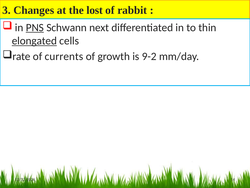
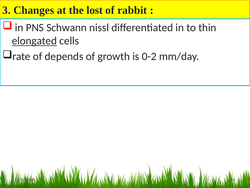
PNS underline: present -> none
next: next -> nissl
currents: currents -> depends
9-2: 9-2 -> 0-2
